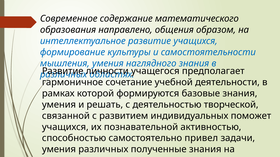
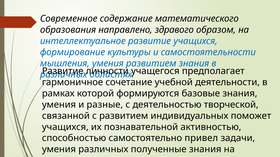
общения: общения -> здравого
умения наглядного: наглядного -> развитием
решать: решать -> разные
